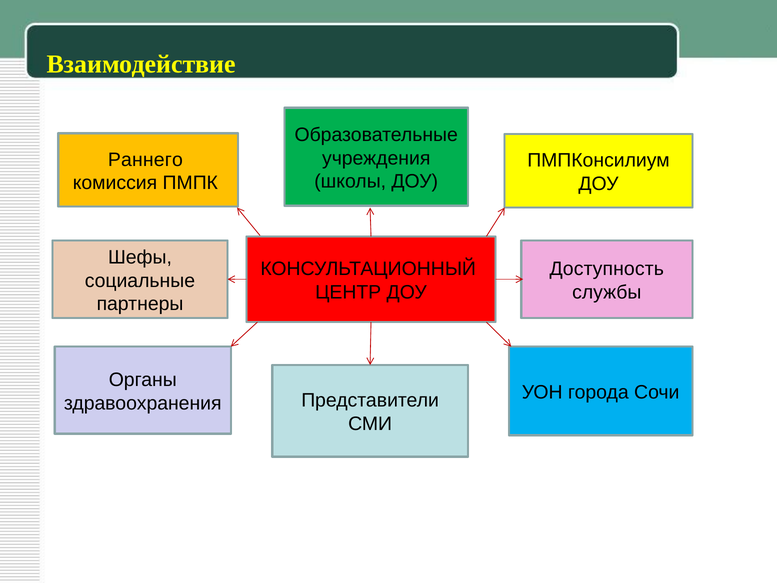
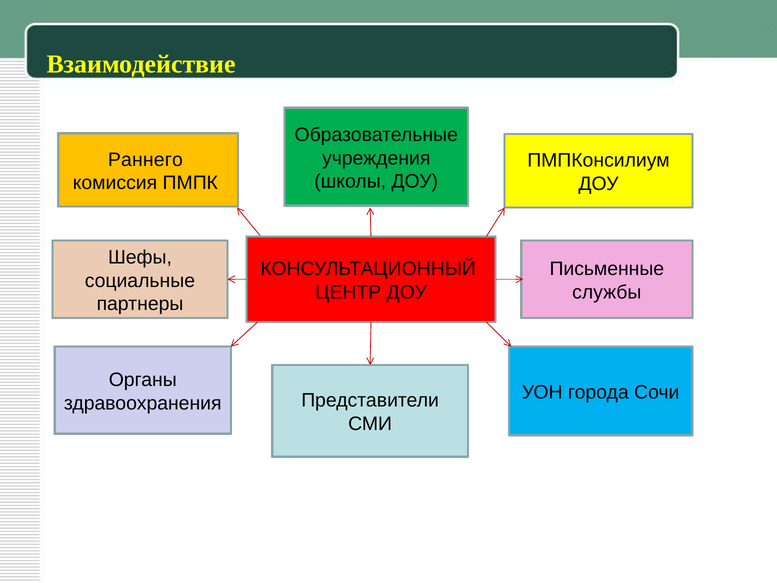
Доступность: Доступность -> Письменные
